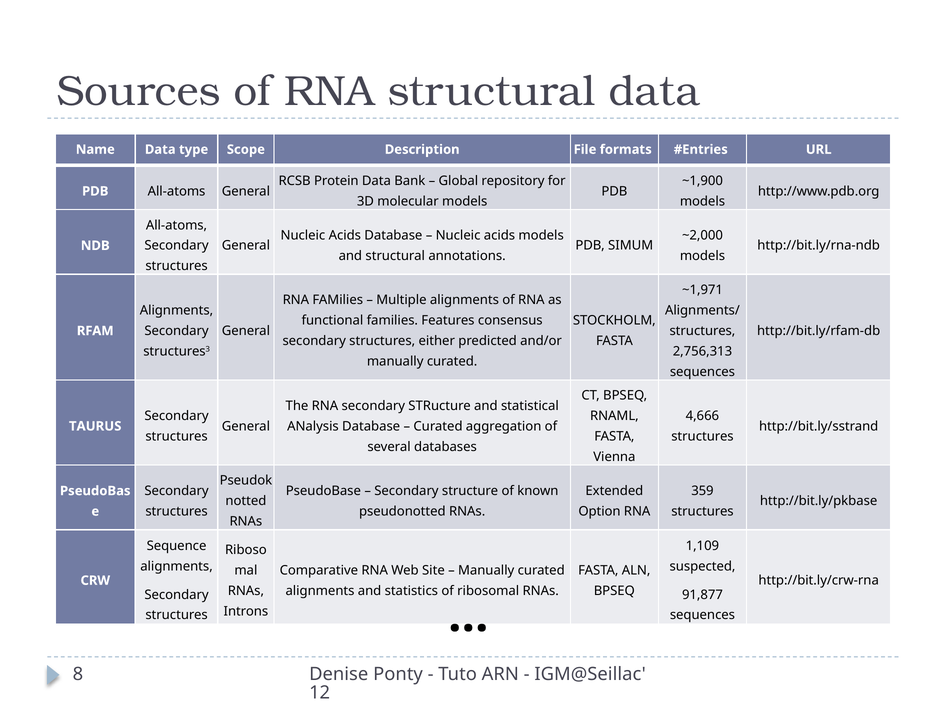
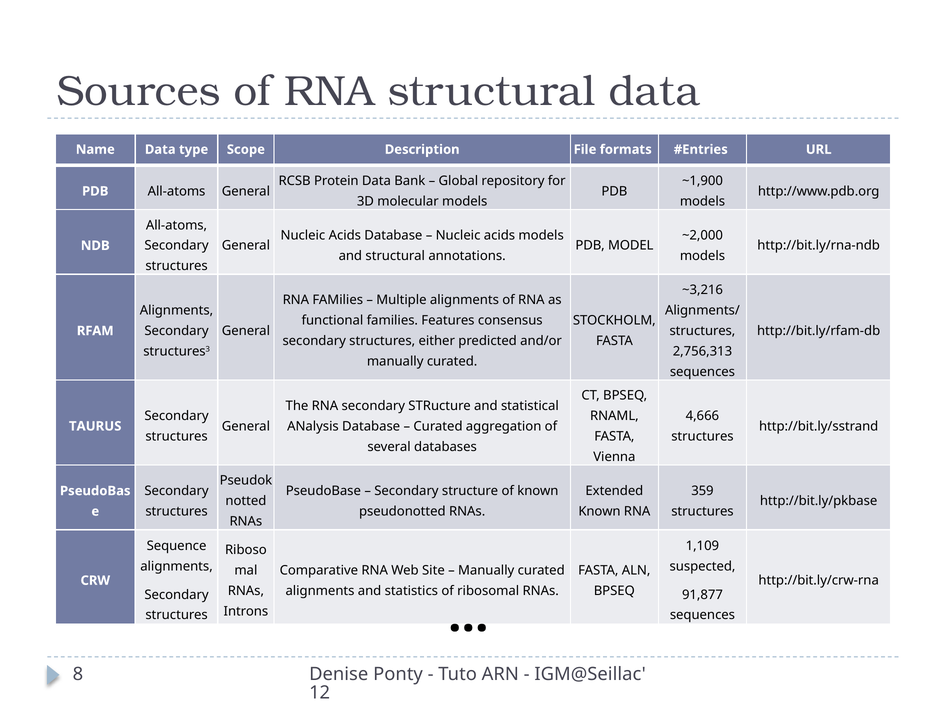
SIMUM: SIMUM -> MODEL
~1,971: ~1,971 -> ~3,216
Option at (600, 512): Option -> Known
